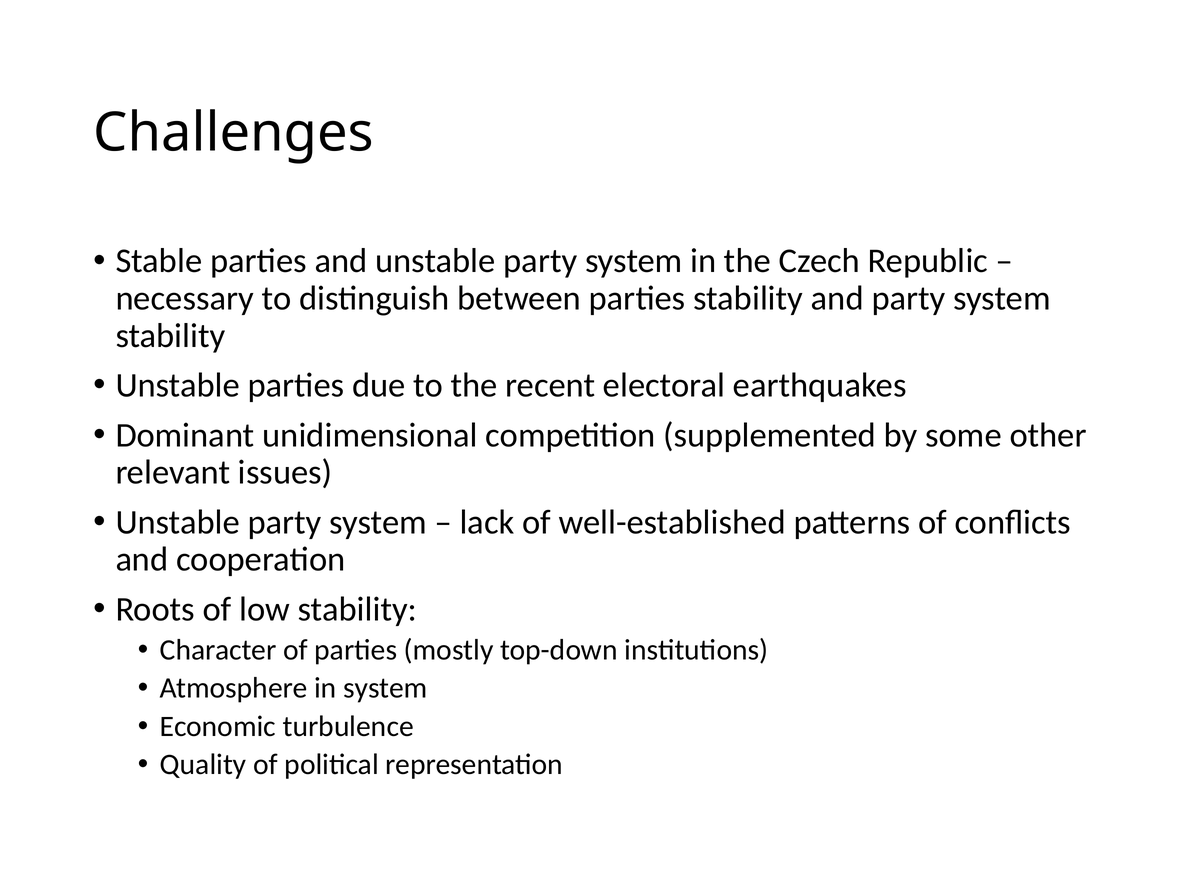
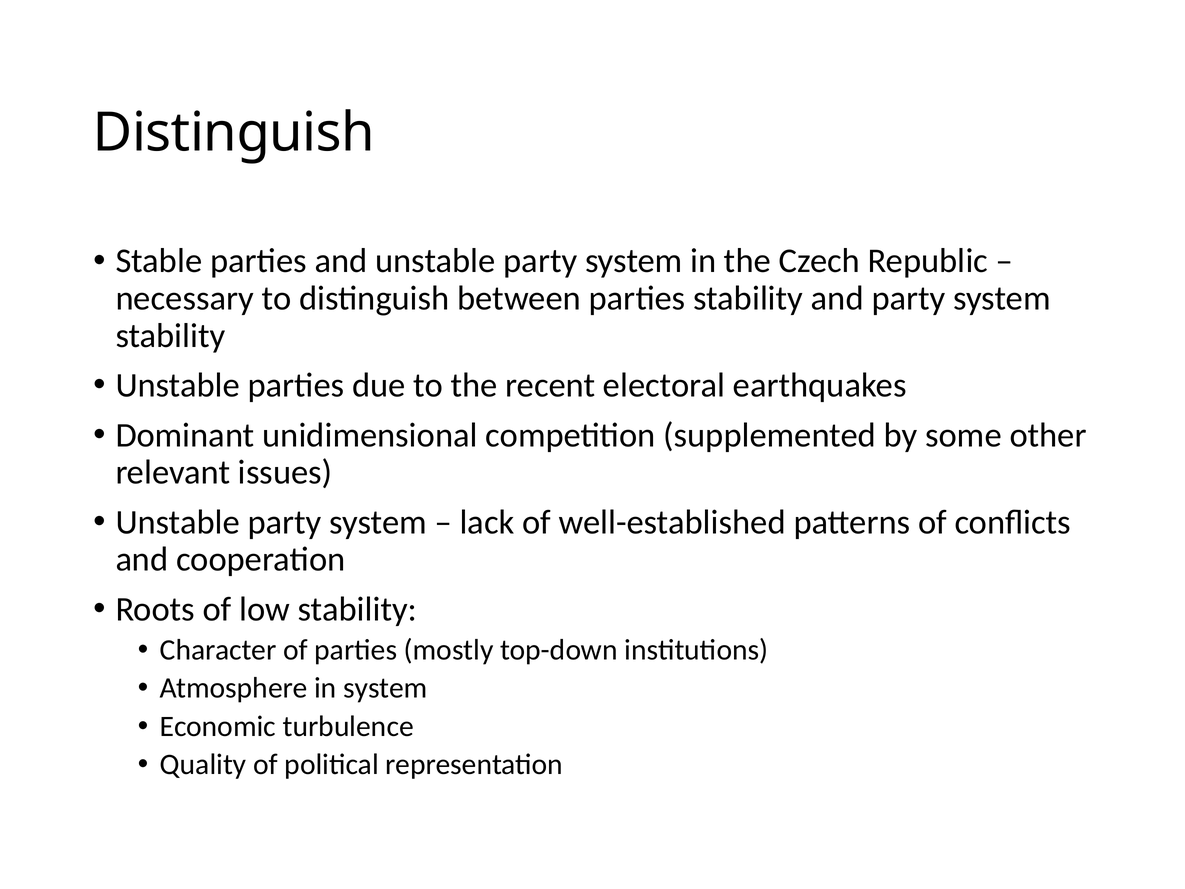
Challenges at (234, 133): Challenges -> Distinguish
